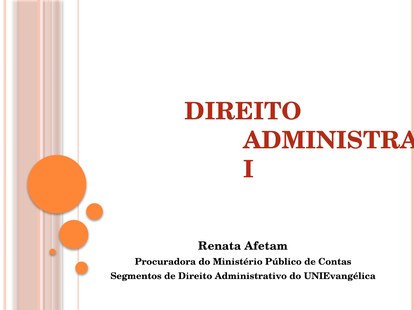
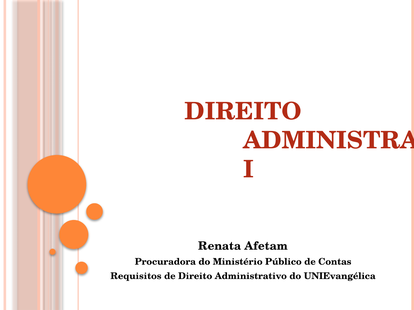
Segmentos: Segmentos -> Requisitos
